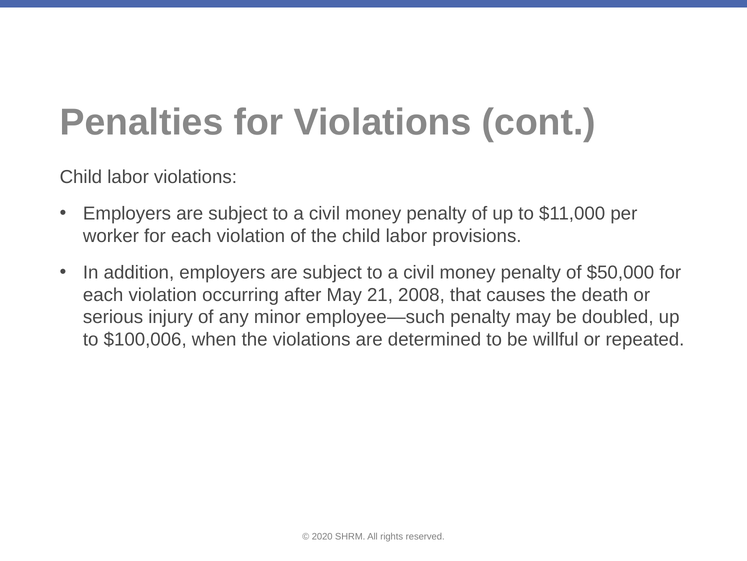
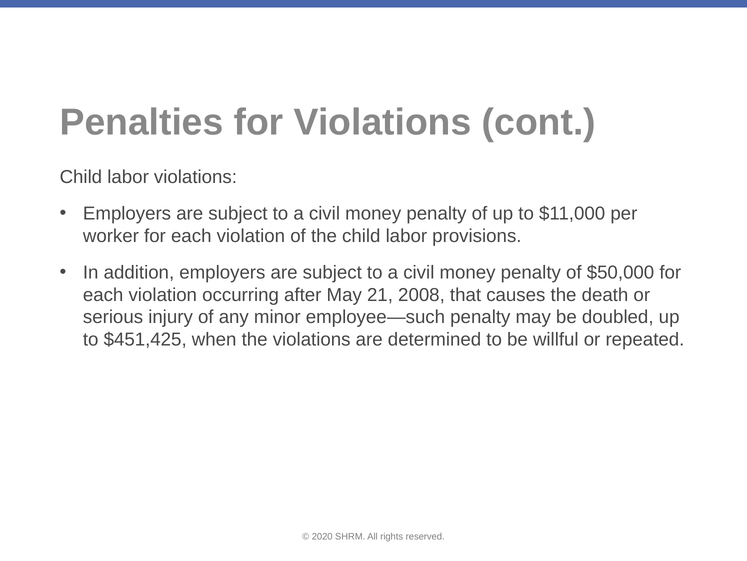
$100,006: $100,006 -> $451,425
